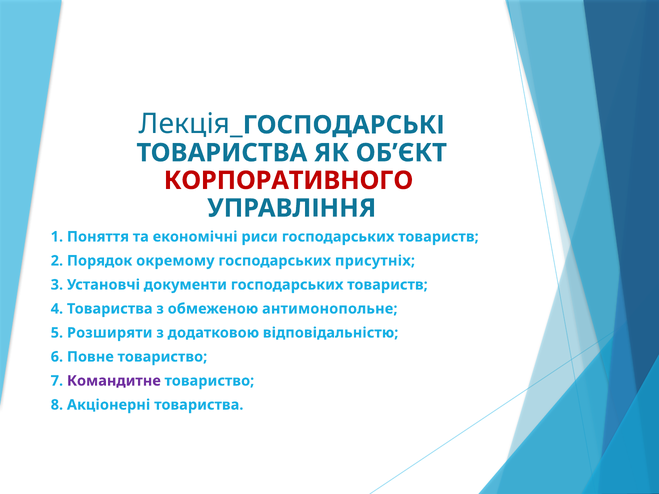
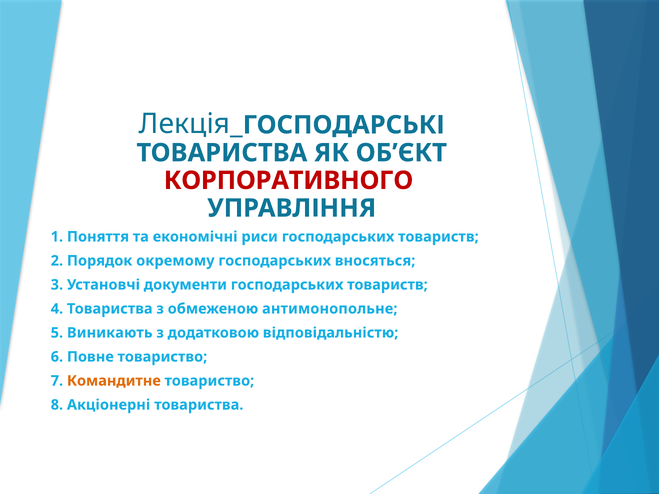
присутніх: присутніх -> вносяться
Розширяти: Розширяти -> Виникають
Командитне colour: purple -> orange
